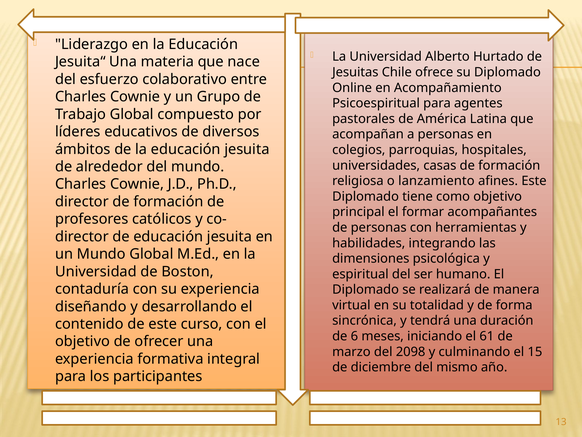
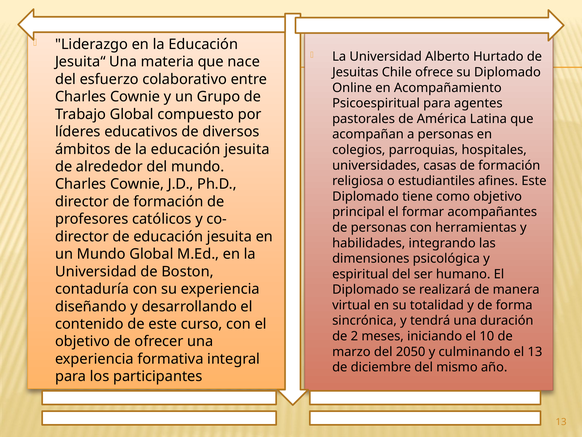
lanzamiento: lanzamiento -> estudiantiles
6: 6 -> 2
61: 61 -> 10
2098: 2098 -> 2050
el 15: 15 -> 13
